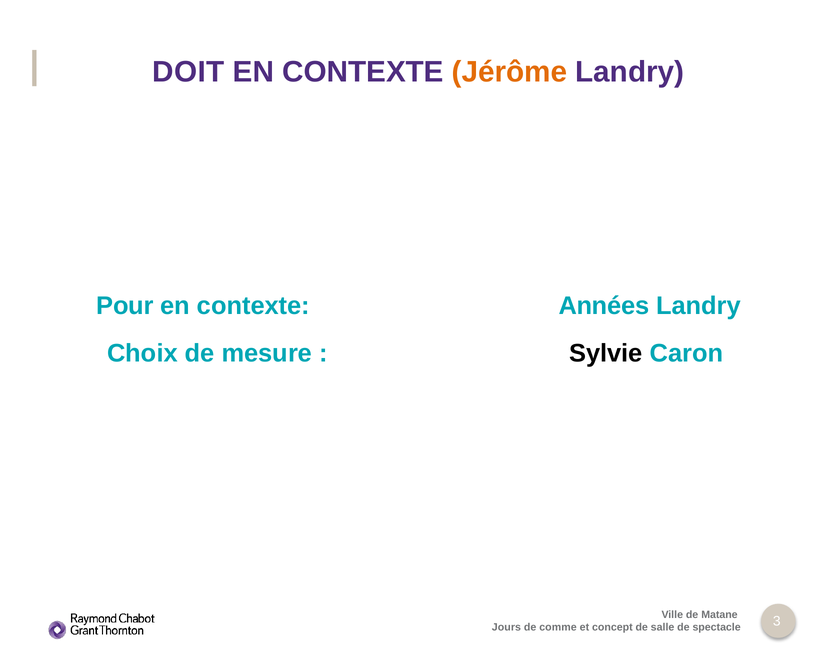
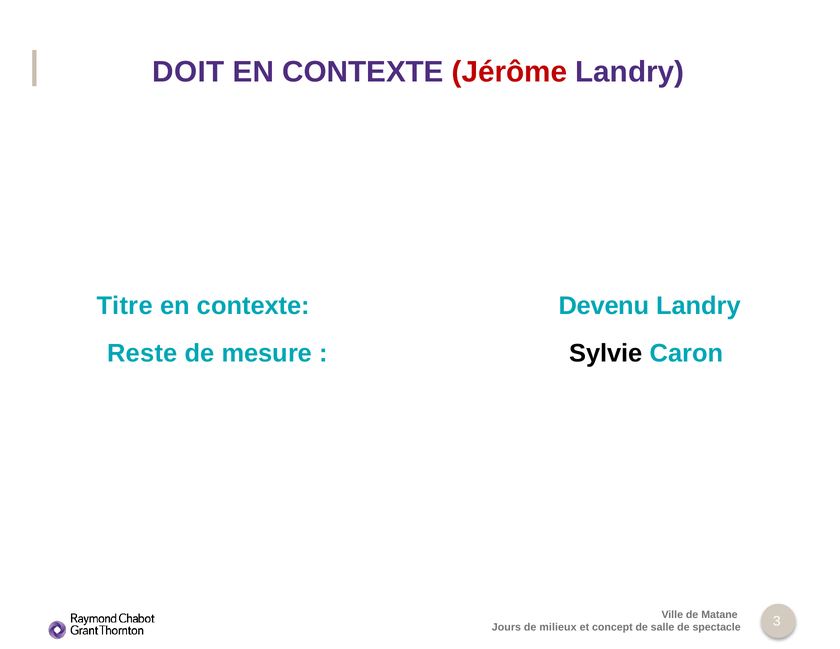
Jérôme colour: orange -> red
Pour: Pour -> Titre
Années: Années -> Devenu
Choix: Choix -> Reste
comme: comme -> milieux
